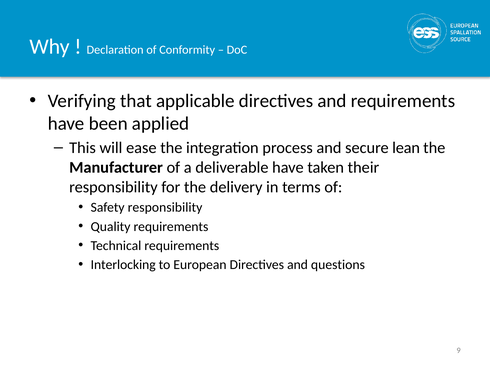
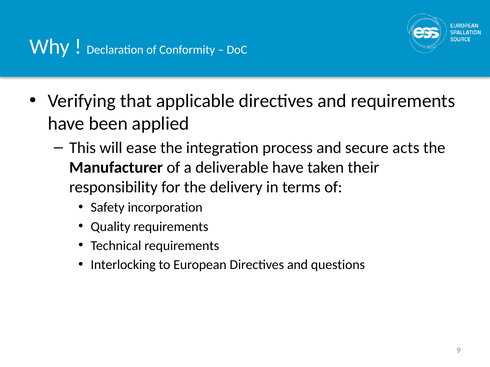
lean: lean -> acts
Safety responsibility: responsibility -> incorporation
